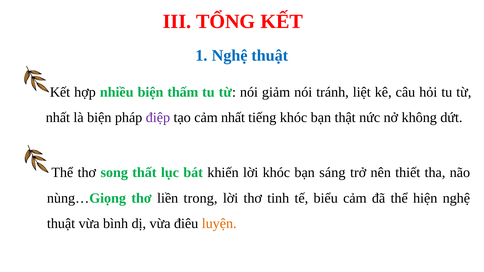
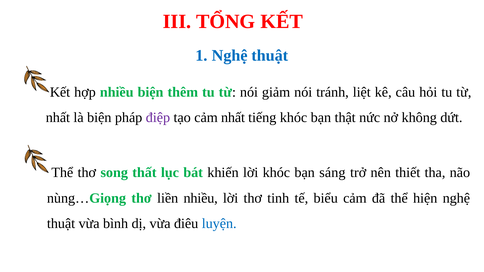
thấm: thấm -> thêm
liền trong: trong -> nhiều
luyện colour: orange -> blue
